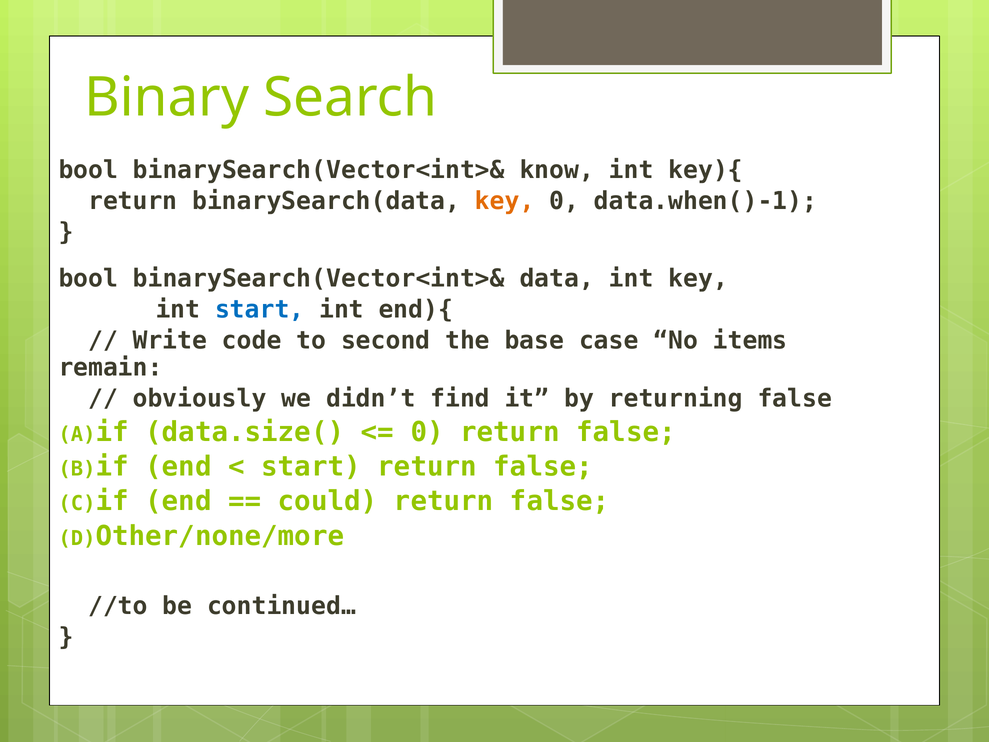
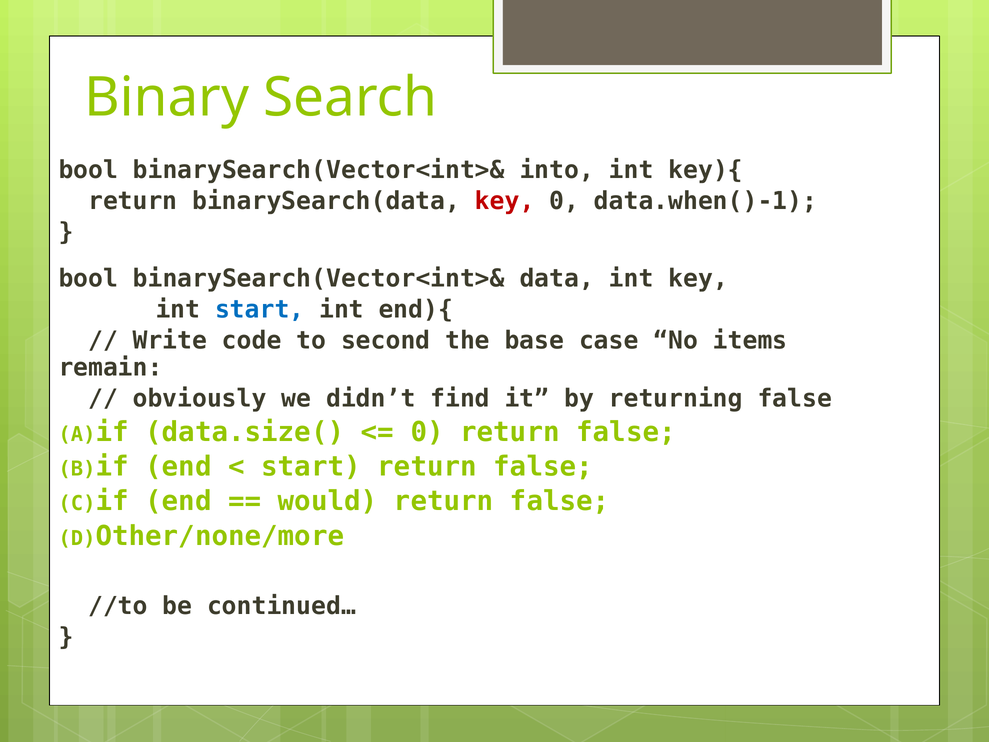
know: know -> into
key at (505, 201) colour: orange -> red
could: could -> would
